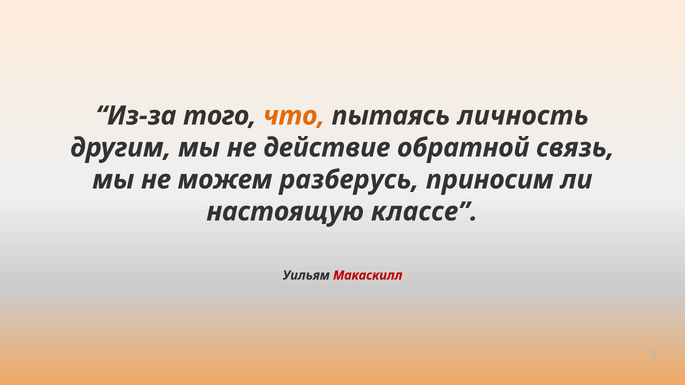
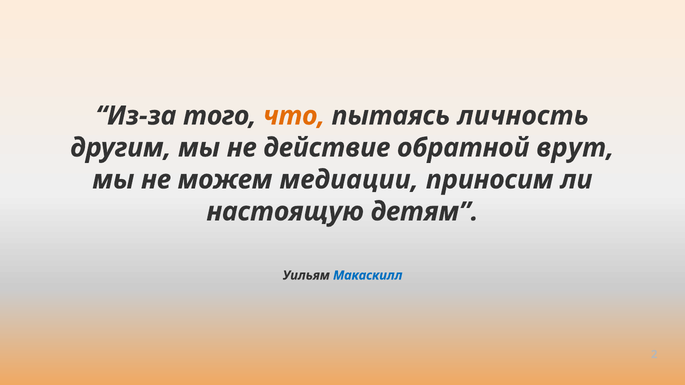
связь: связь -> врут
разберусь: разберусь -> медиации
классе: классе -> детям
Макаскилл colour: red -> blue
